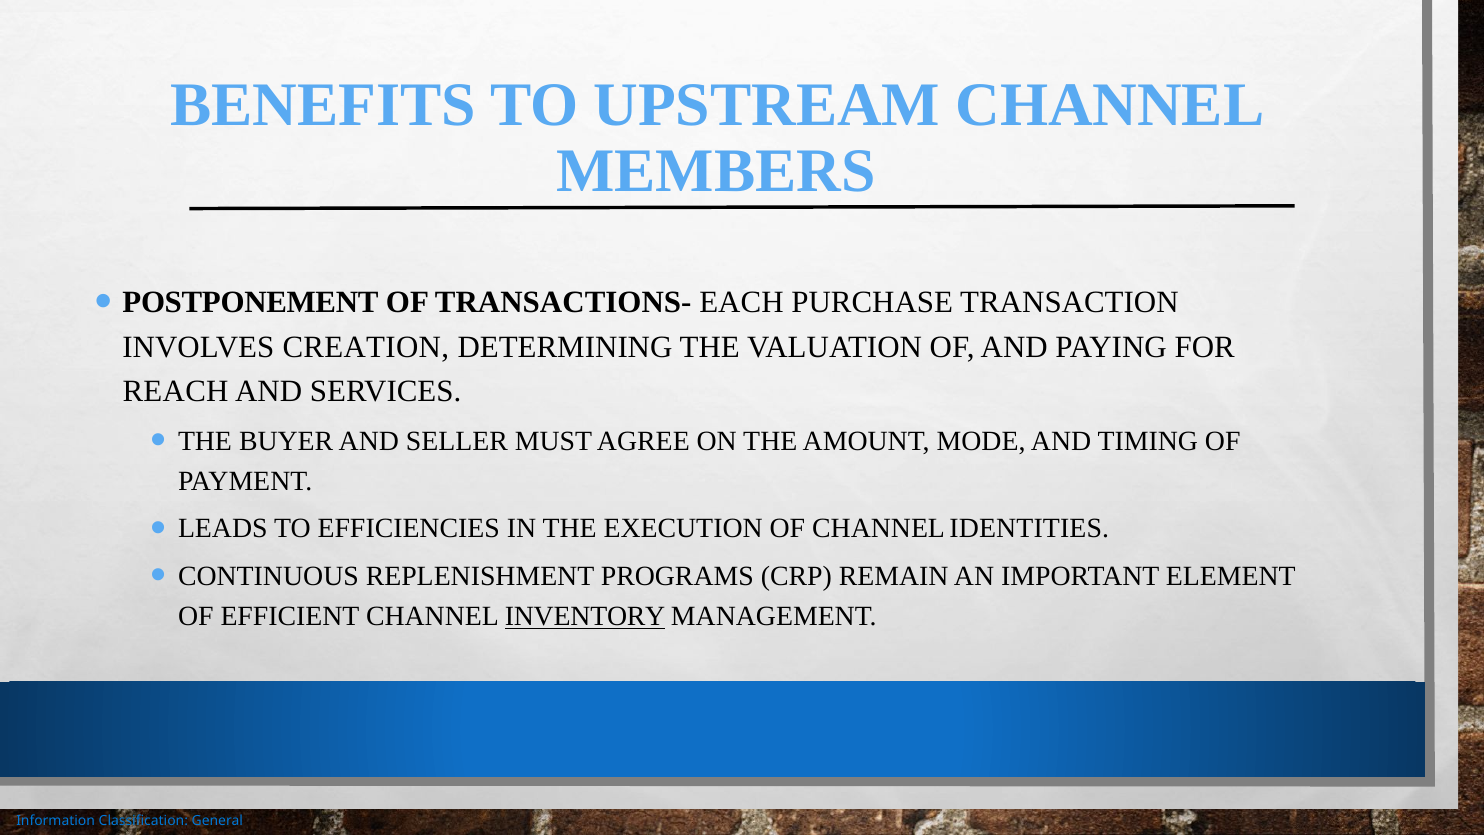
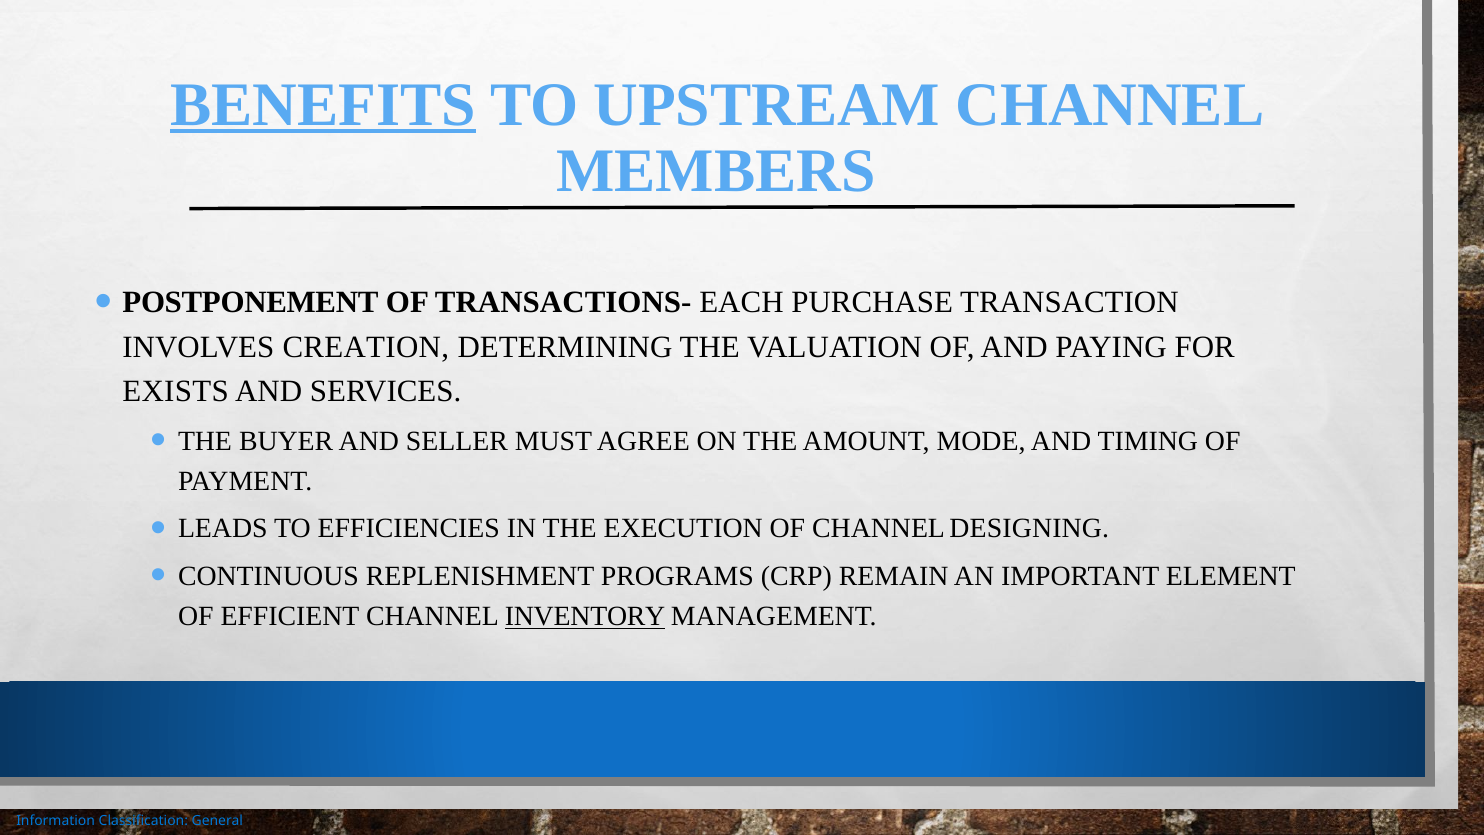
BENEFITS underline: none -> present
REACH: REACH -> EXISTS
IDENTITIES: IDENTITIES -> DESIGNING
